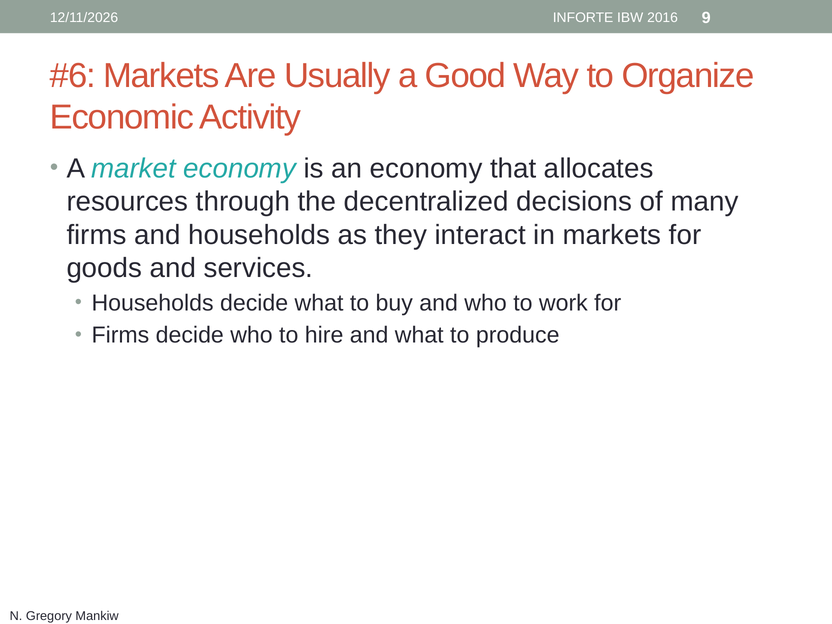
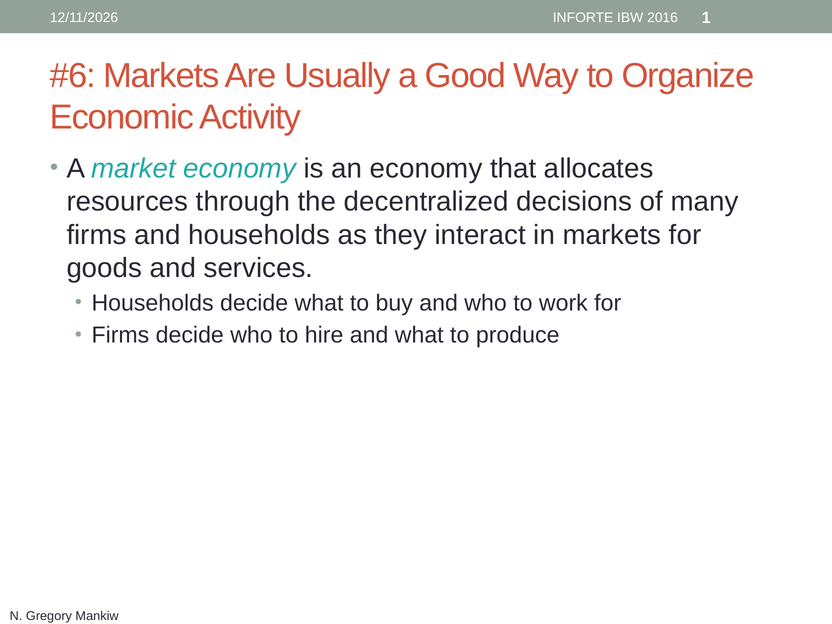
9: 9 -> 1
